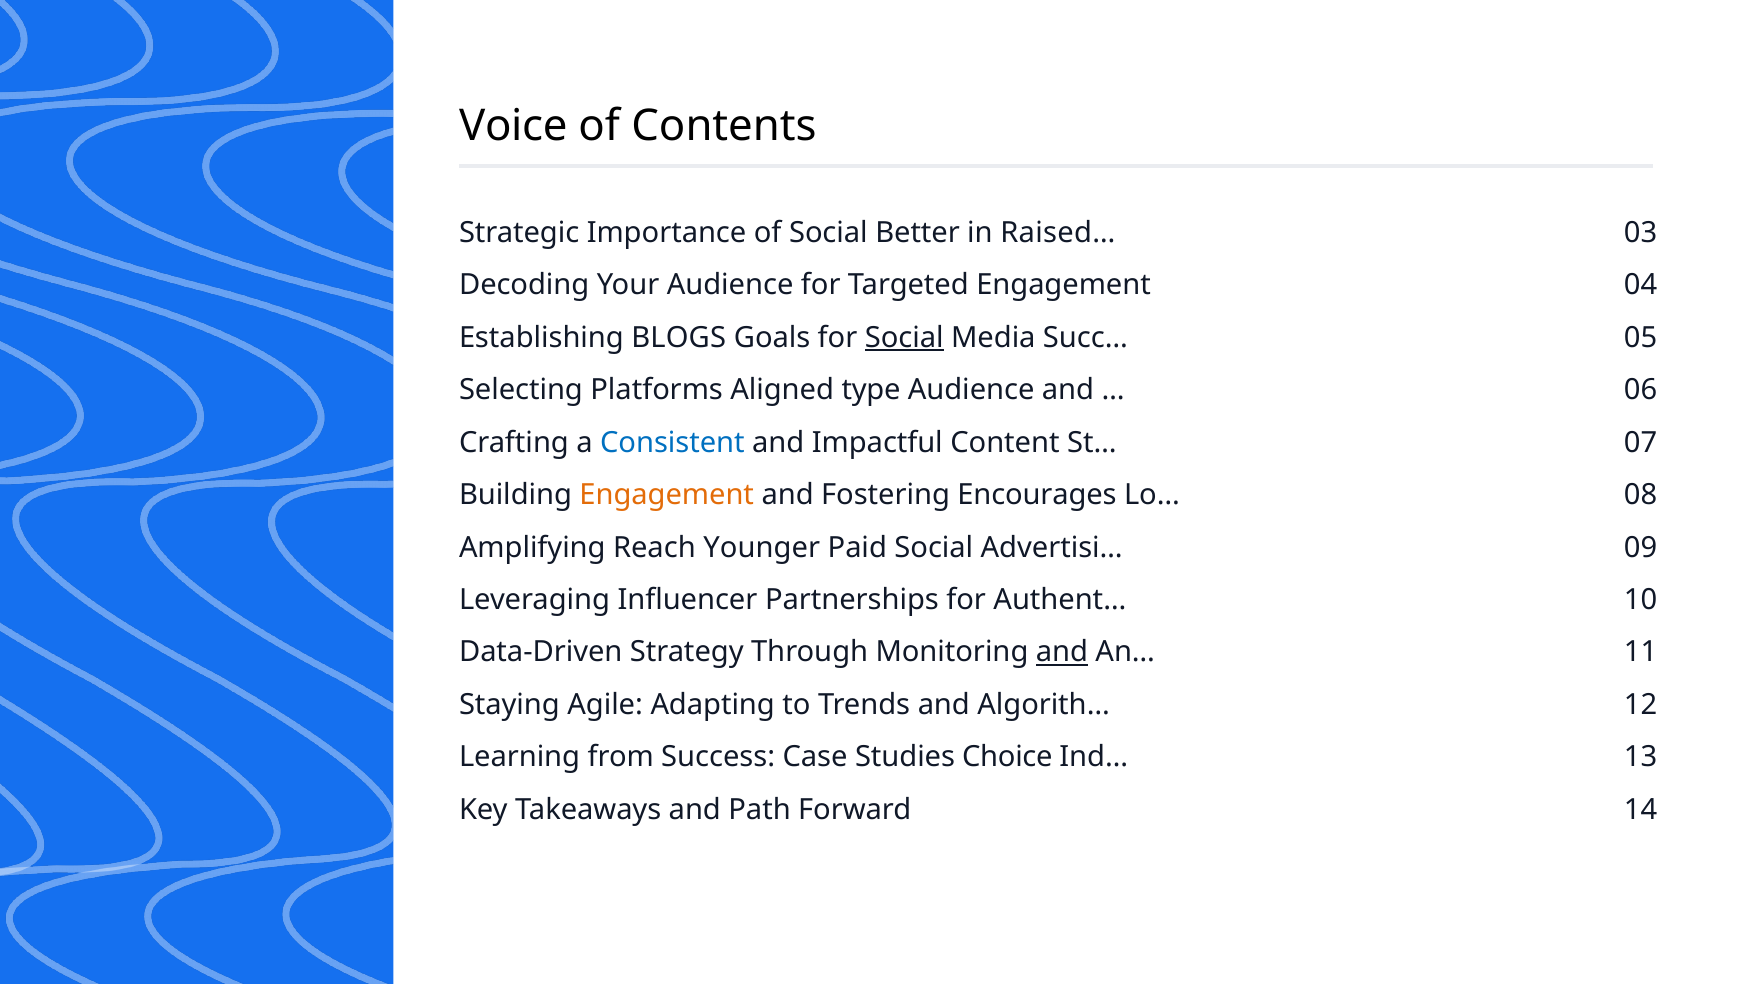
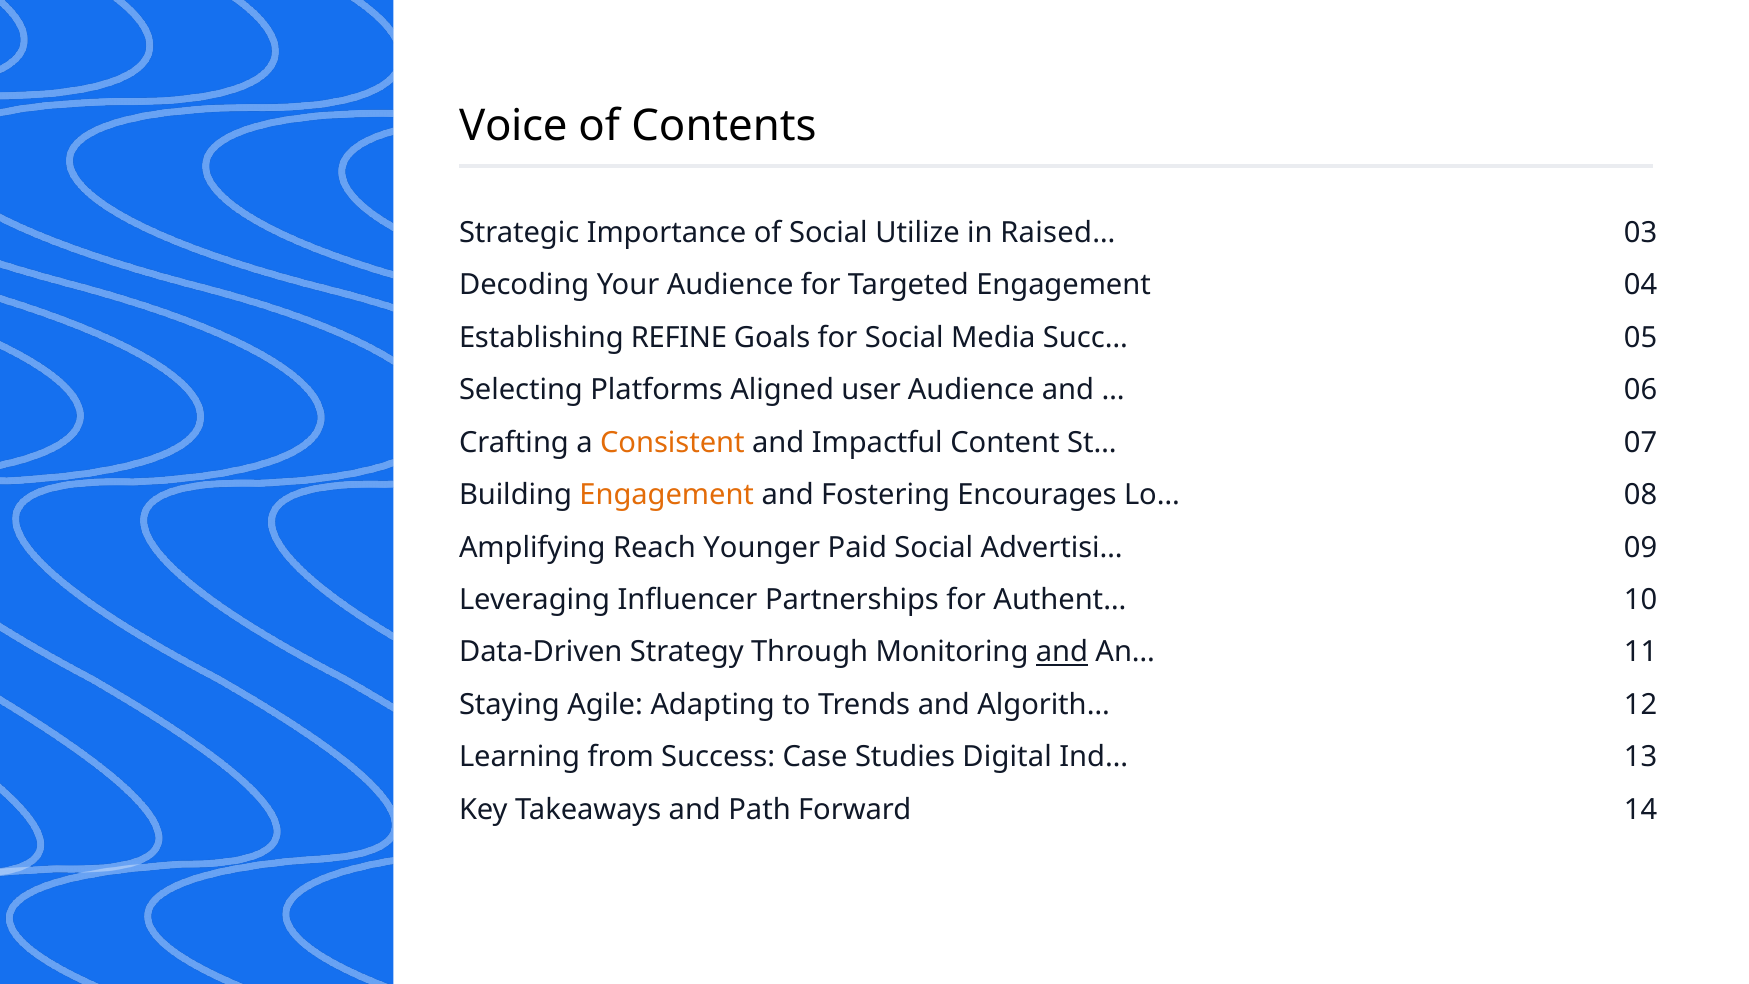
Better: Better -> Utilize
BLOGS: BLOGS -> REFINE
Social at (904, 338) underline: present -> none
type: type -> user
Consistent colour: blue -> orange
Choice: Choice -> Digital
